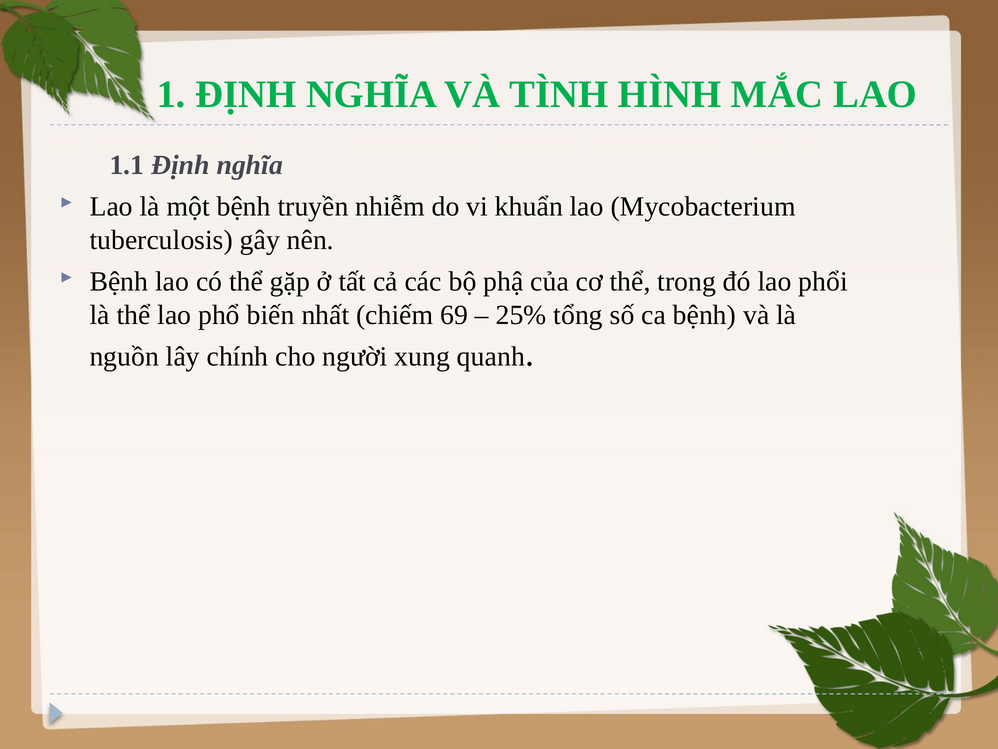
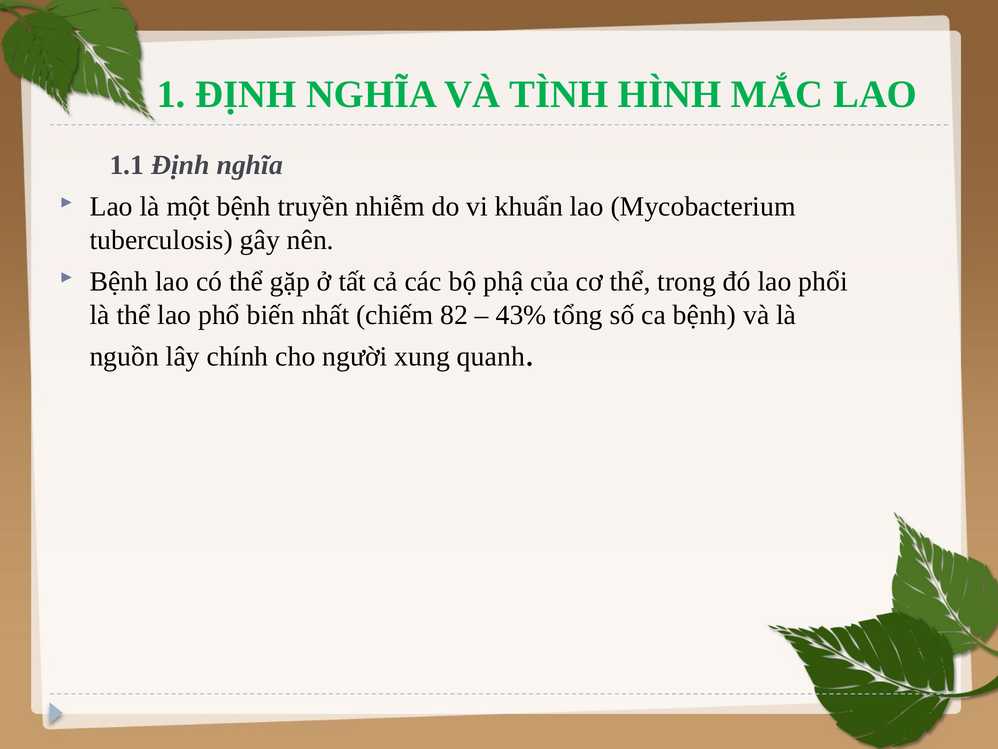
69: 69 -> 82
25%: 25% -> 43%
